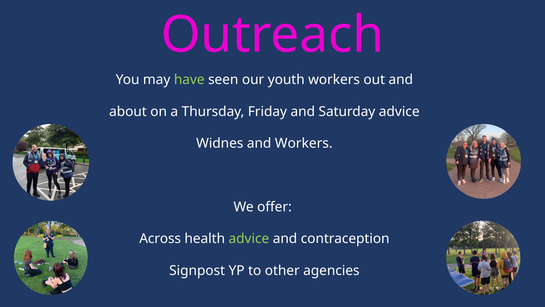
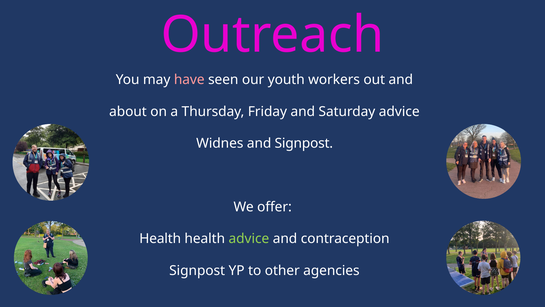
have colour: light green -> pink
and Workers: Workers -> Signpost
Across at (160, 238): Across -> Health
